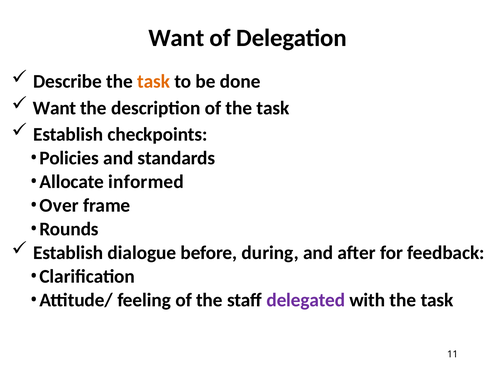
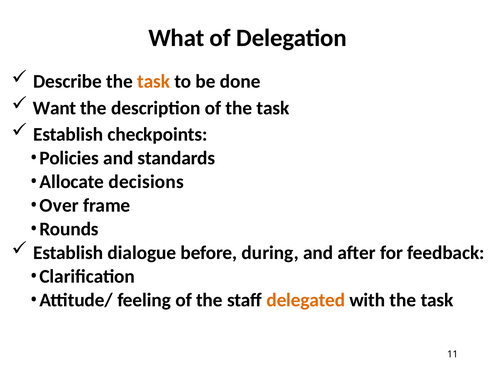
Want at (176, 38): Want -> What
informed: informed -> decisions
delegated colour: purple -> orange
